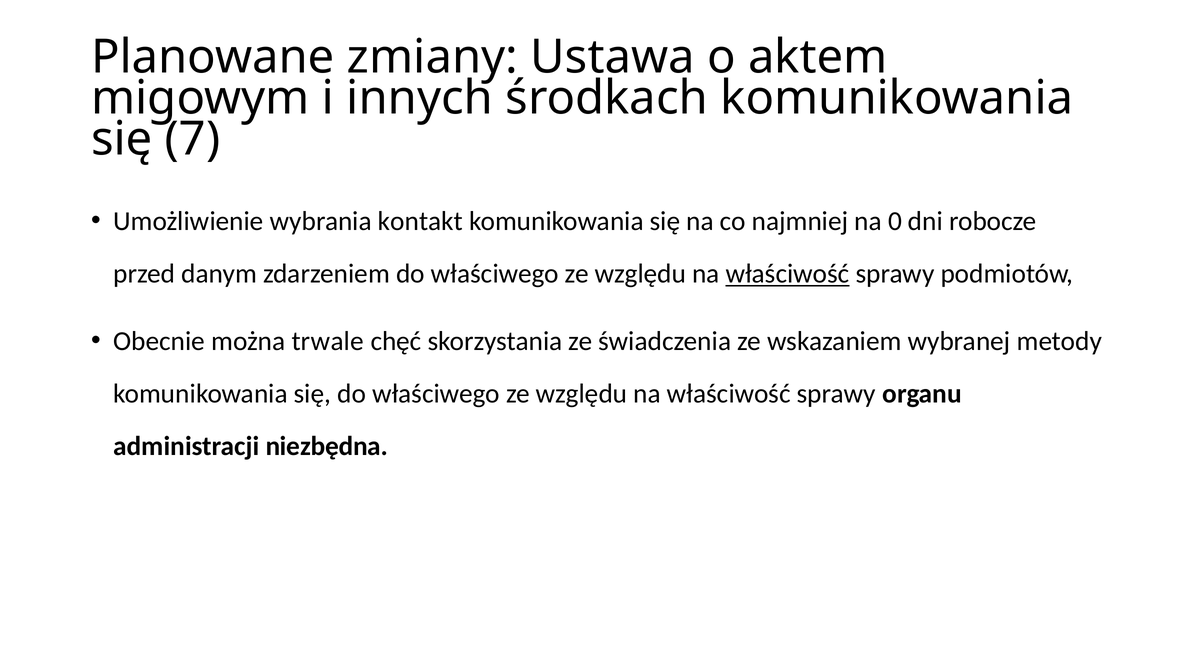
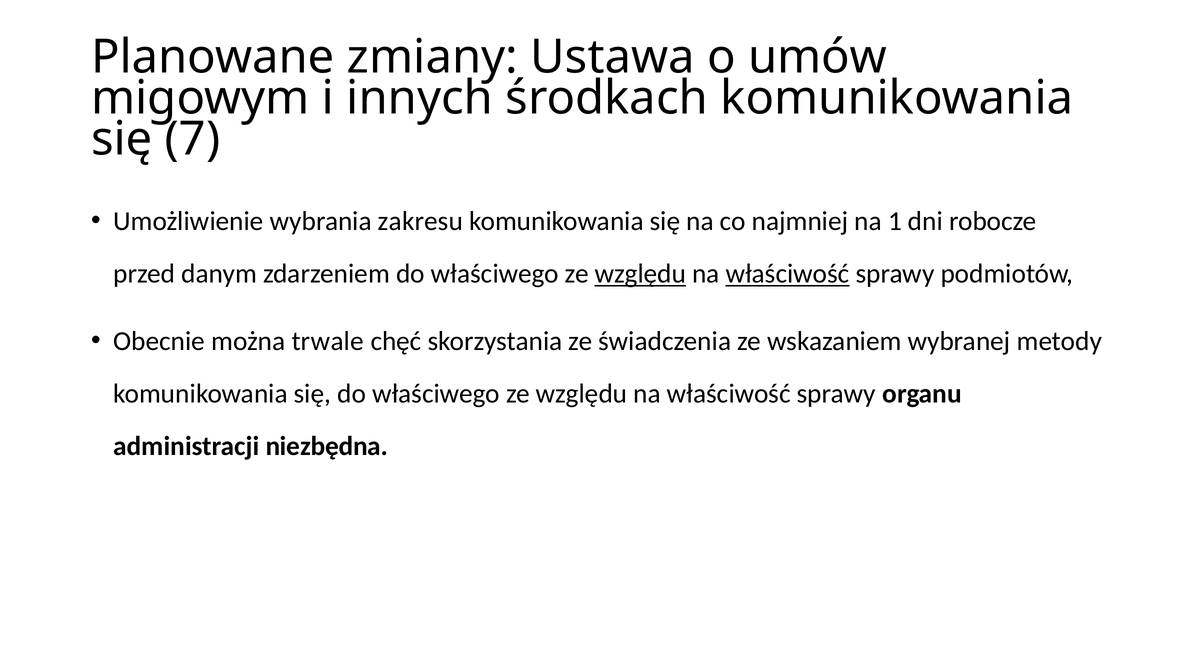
aktem: aktem -> umów
kontakt: kontakt -> zakresu
0: 0 -> 1
względu at (640, 274) underline: none -> present
